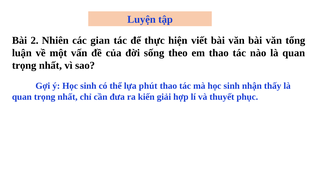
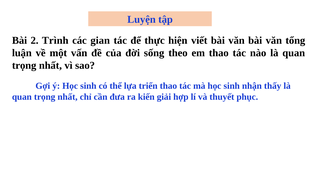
Nhiên: Nhiên -> Trình
phút: phút -> triển
